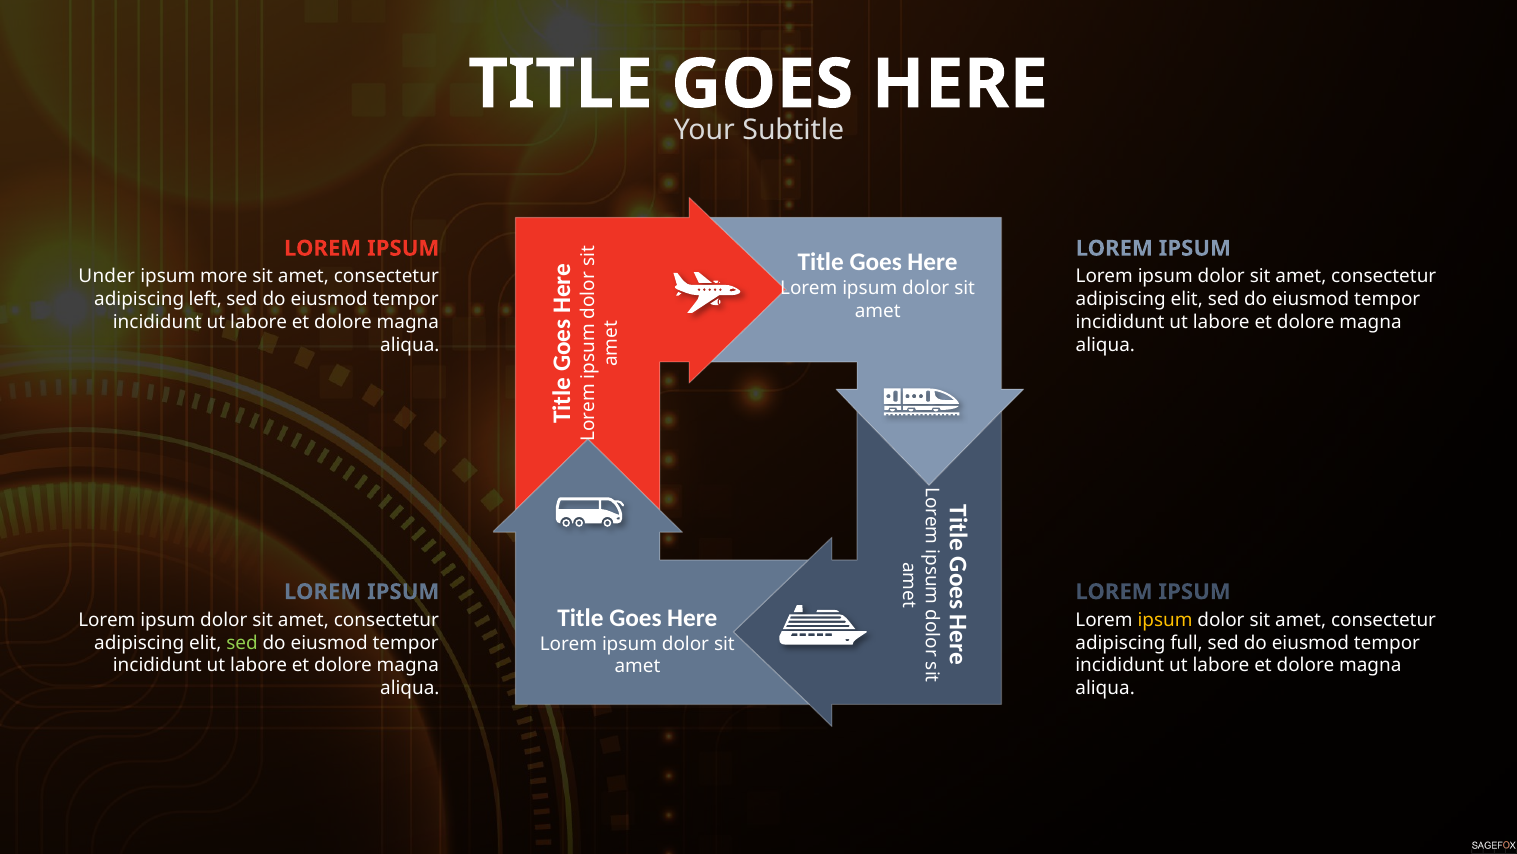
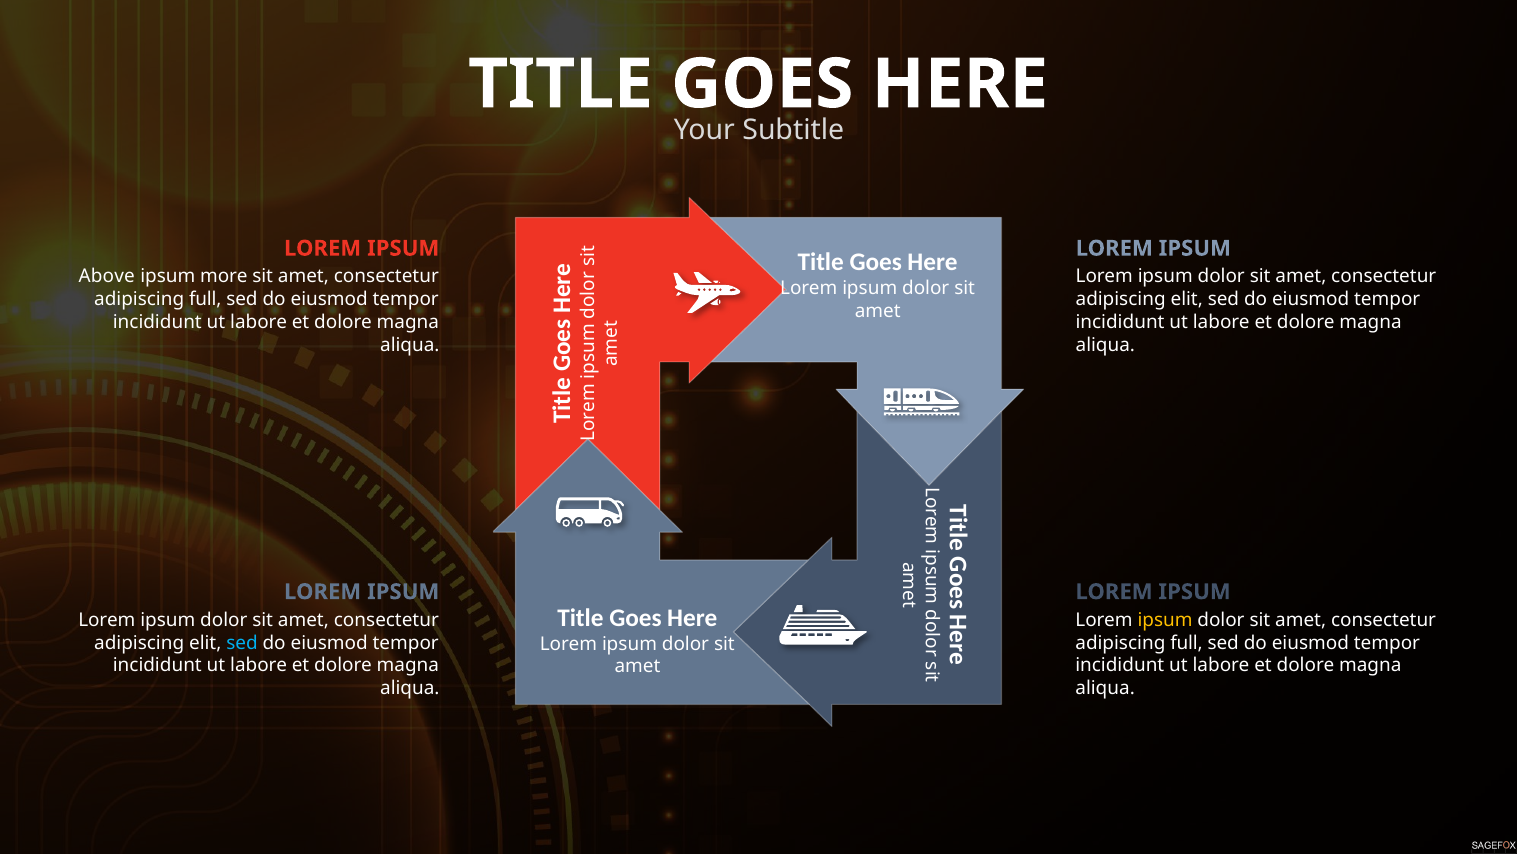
Under: Under -> Above
left at (205, 299): left -> full
sed at (242, 642) colour: light green -> light blue
